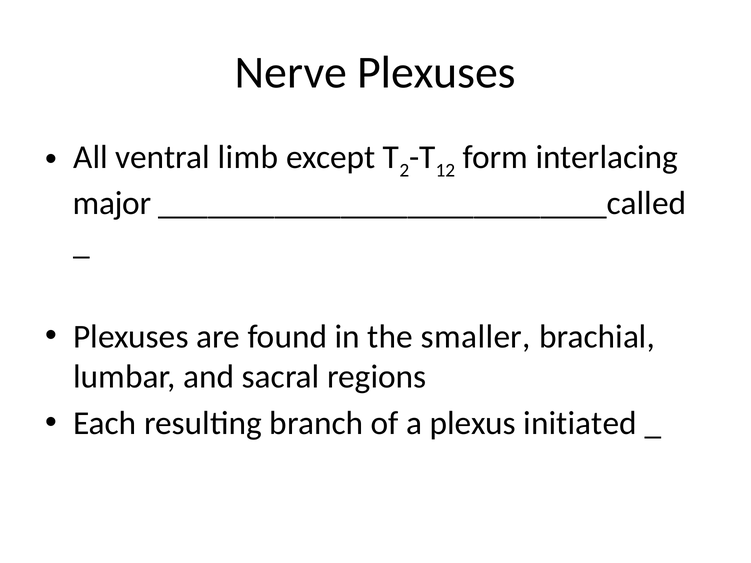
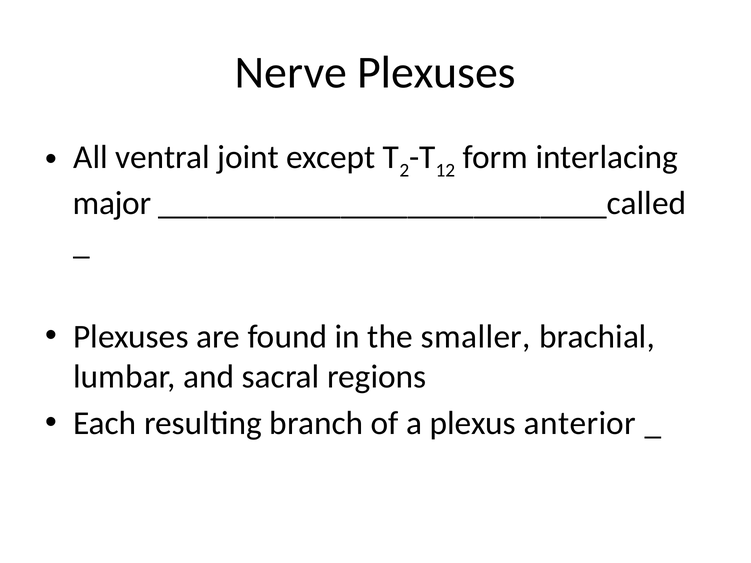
limb: limb -> joint
initiated: initiated -> anterior
